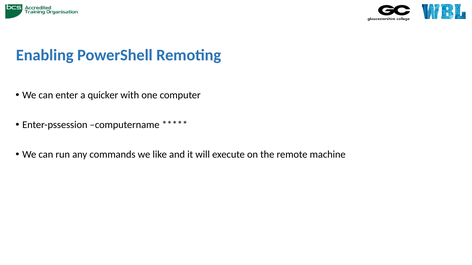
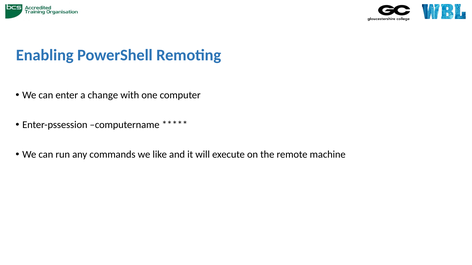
quicker: quicker -> change
